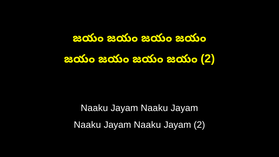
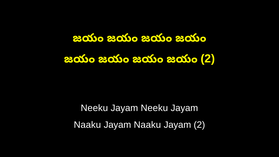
Naaku at (94, 108): Naaku -> Neeku
Naaku at (154, 108): Naaku -> Neeku
